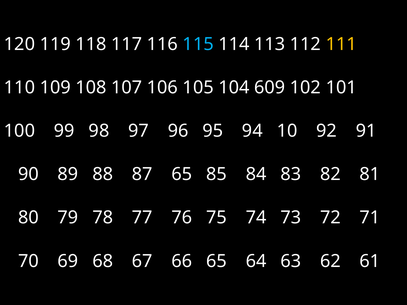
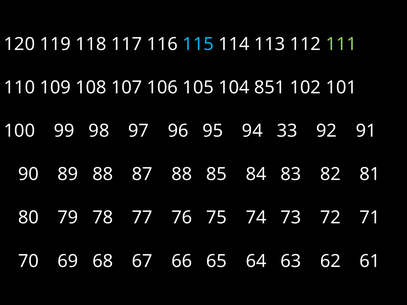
111 colour: yellow -> light green
609: 609 -> 851
10: 10 -> 33
87 65: 65 -> 88
